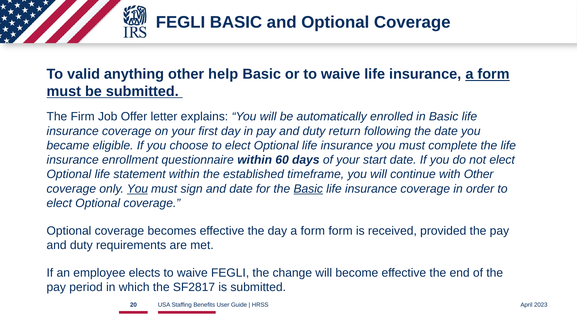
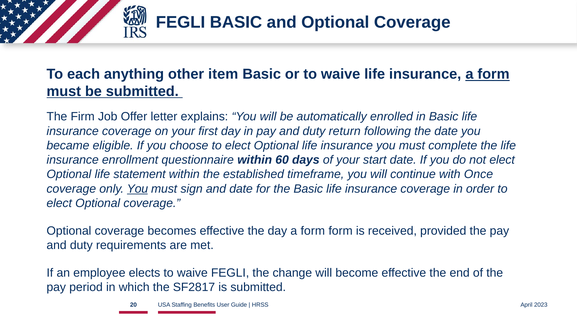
valid: valid -> each
help: help -> item
with Other: Other -> Once
Basic at (308, 189) underline: present -> none
